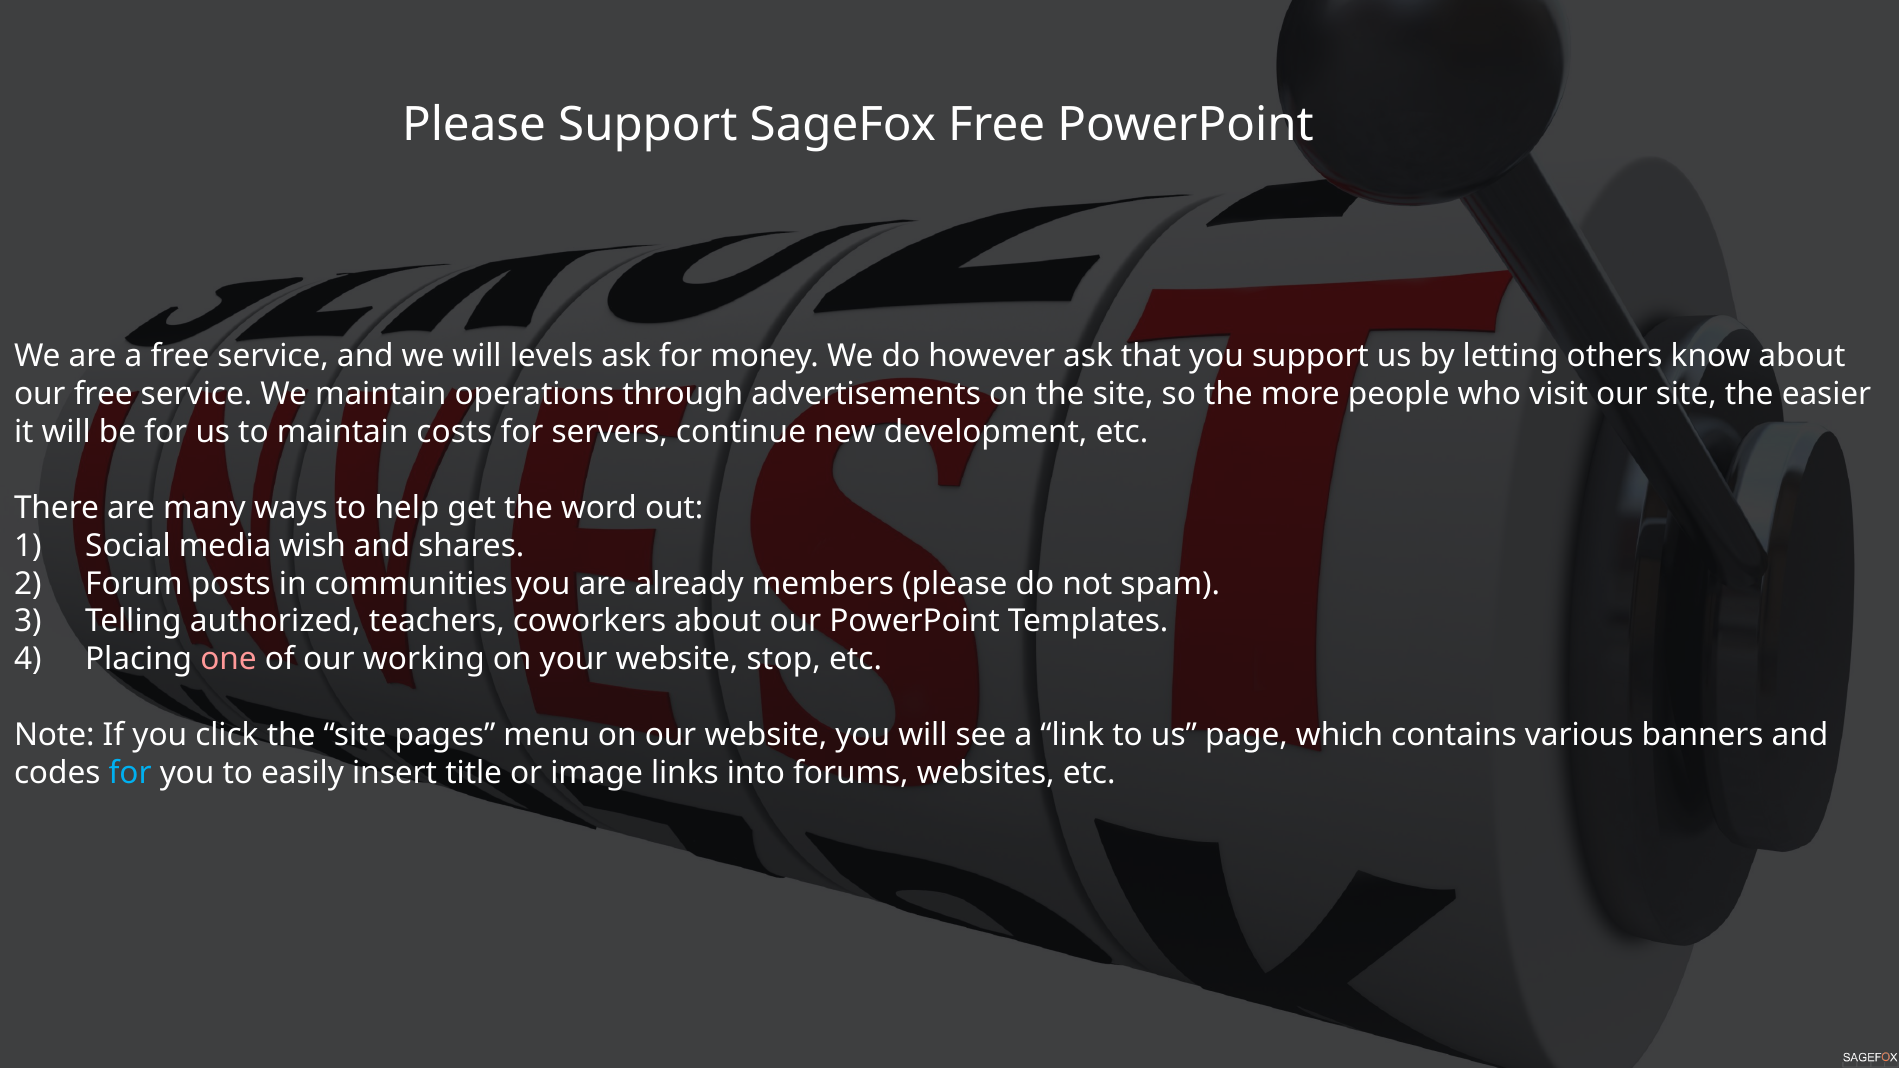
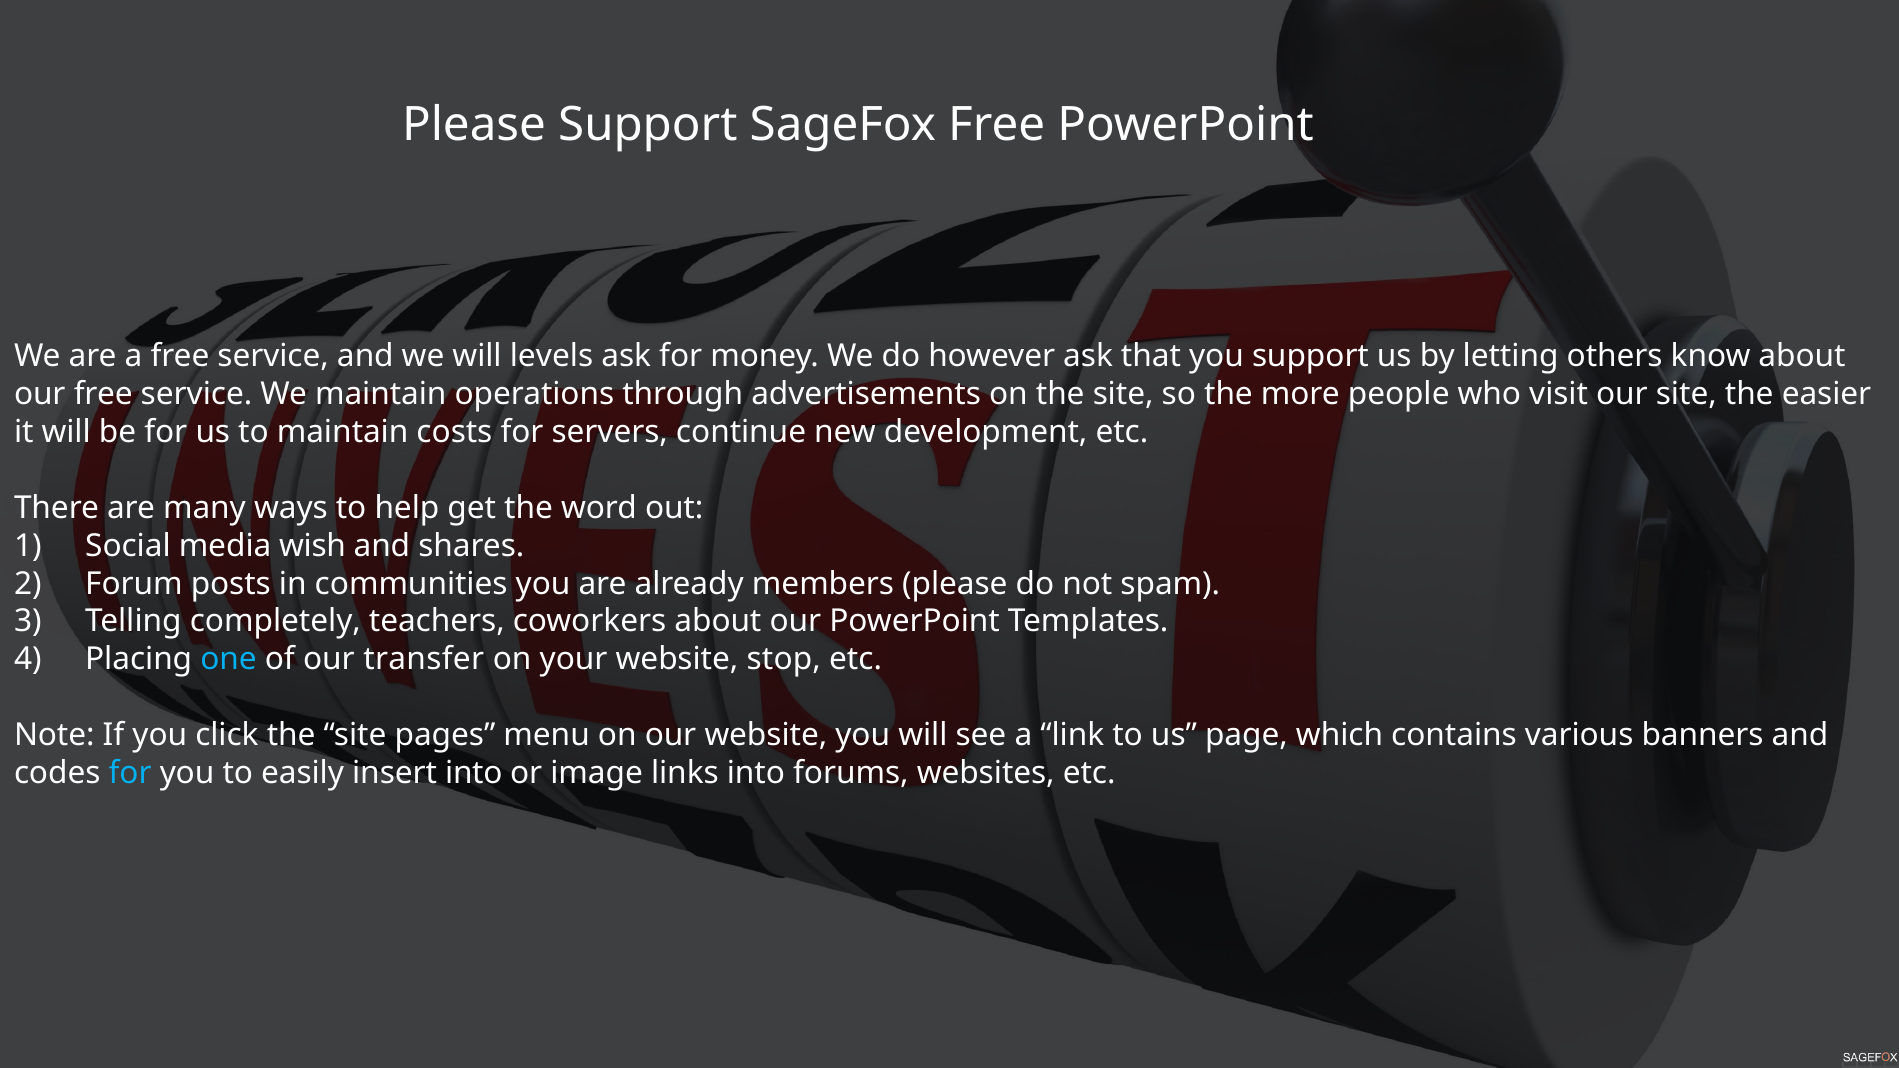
authorized: authorized -> completely
one colour: pink -> light blue
working: working -> transfer
insert title: title -> into
